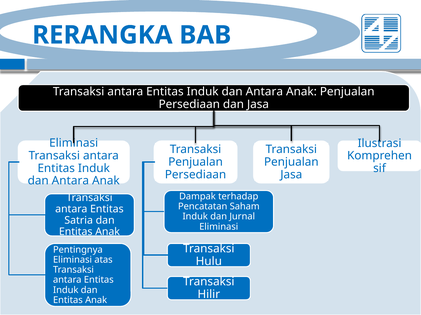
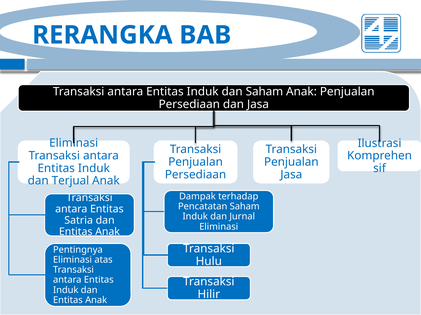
Antara at (264, 92): Antara -> Saham
Antara at (70, 181): Antara -> Terjual
